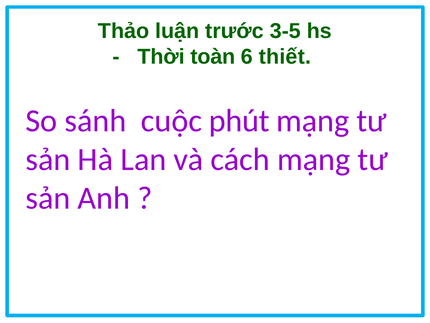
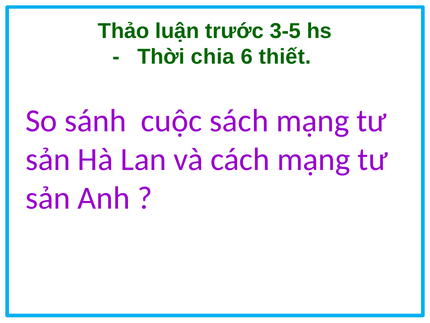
toàn: toàn -> chia
phút: phút -> sách
